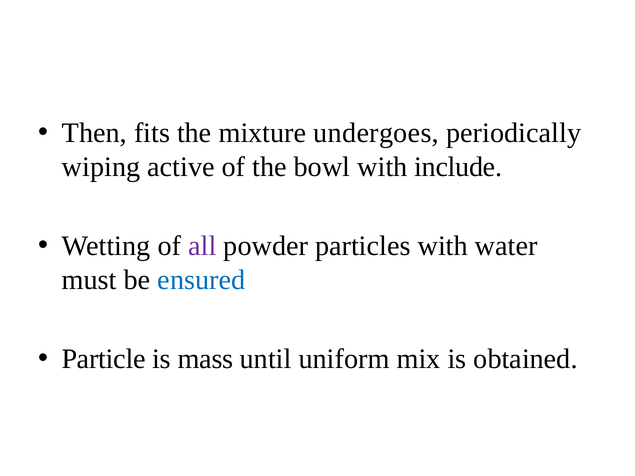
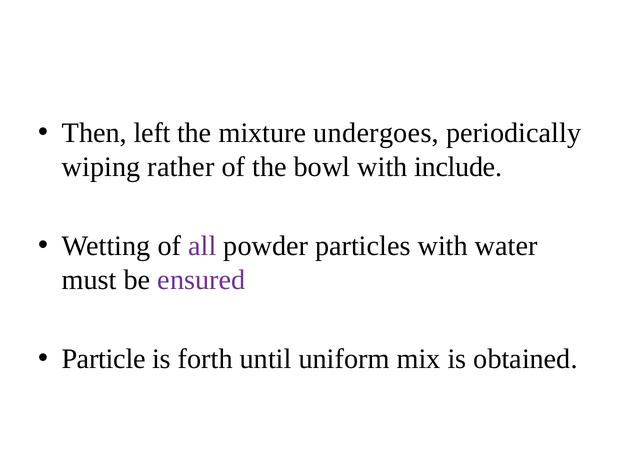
fits: fits -> left
active: active -> rather
ensured colour: blue -> purple
mass: mass -> forth
